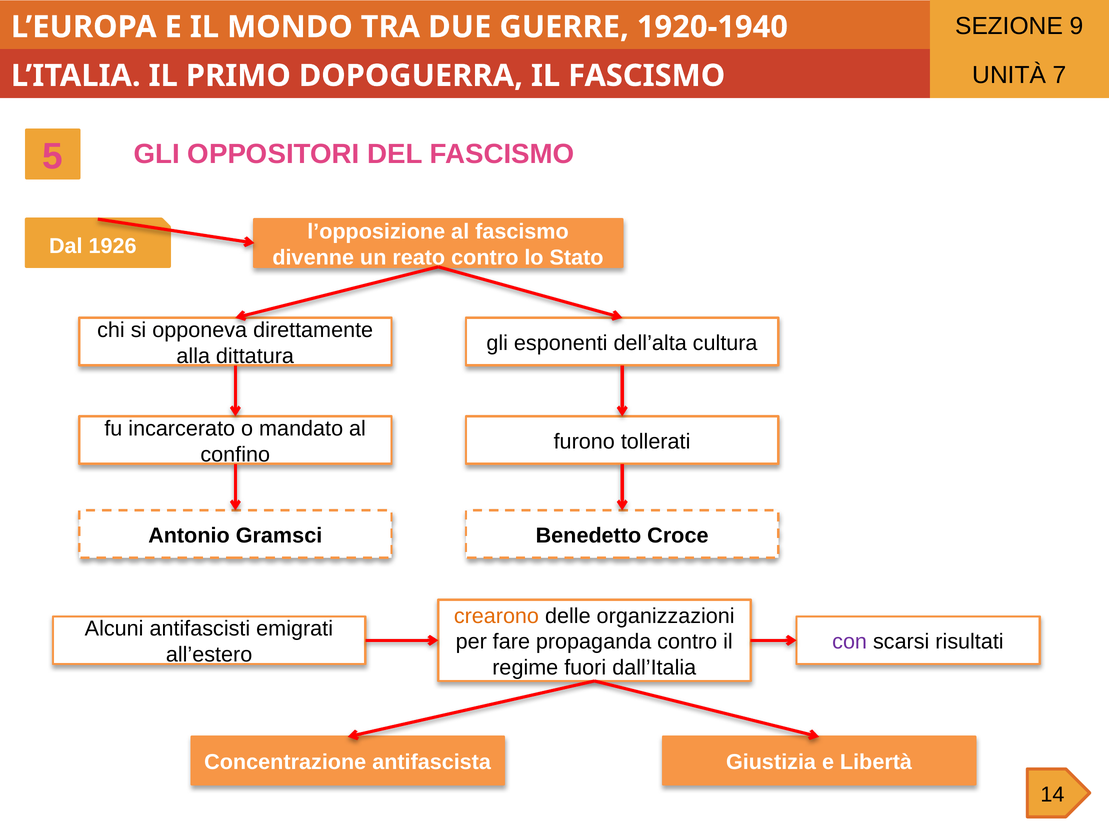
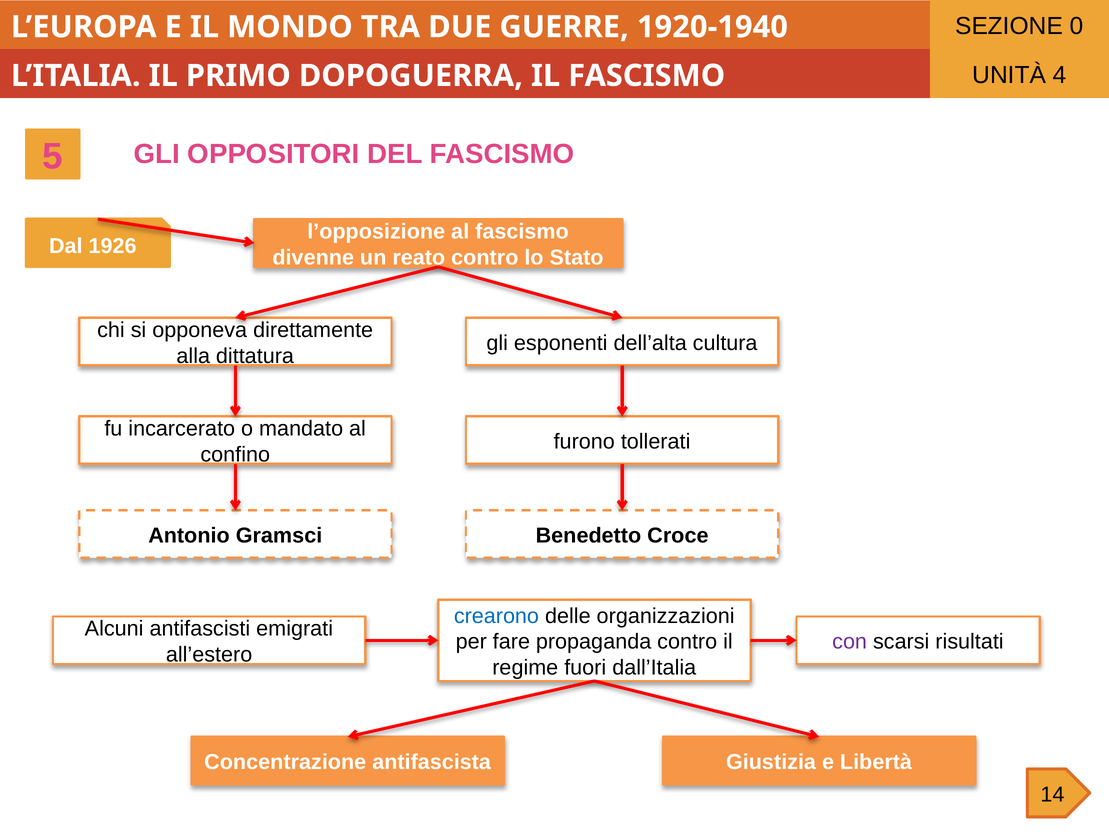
9: 9 -> 0
7: 7 -> 4
crearono colour: orange -> blue
